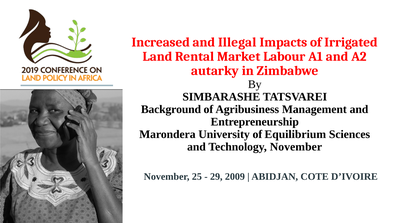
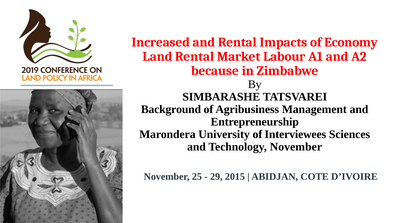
and Illegal: Illegal -> Rental
Irrigated: Irrigated -> Economy
autarky: autarky -> because
Equilibrium: Equilibrium -> Interviewees
2009: 2009 -> 2015
